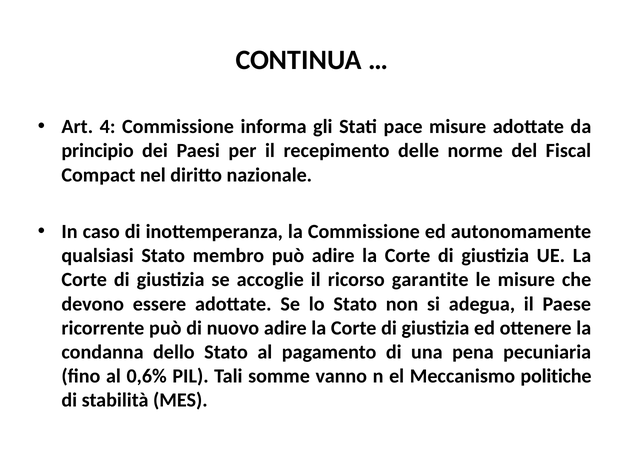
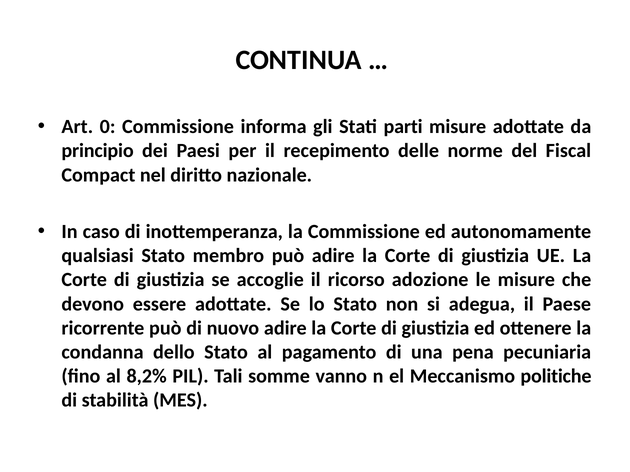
4: 4 -> 0
pace: pace -> parti
garantite: garantite -> adozione
0,6%: 0,6% -> 8,2%
